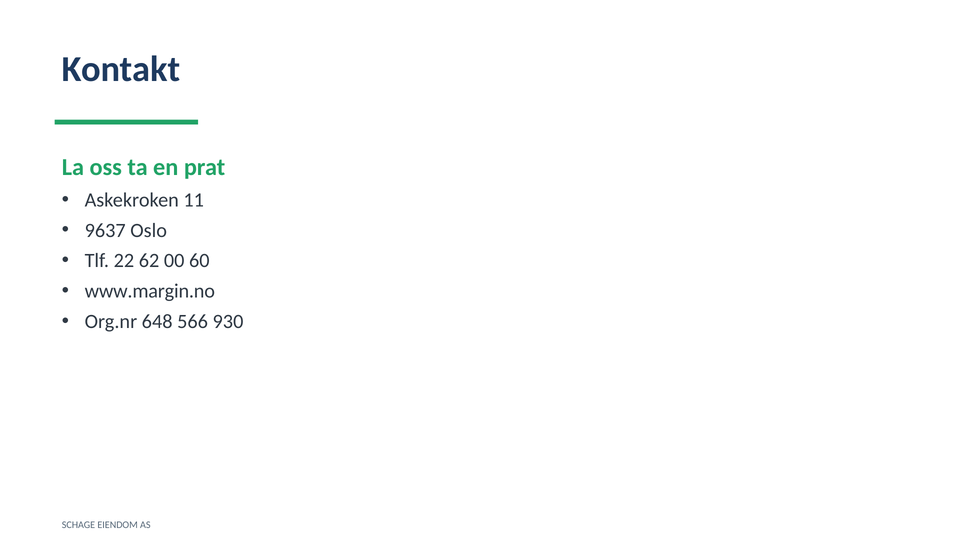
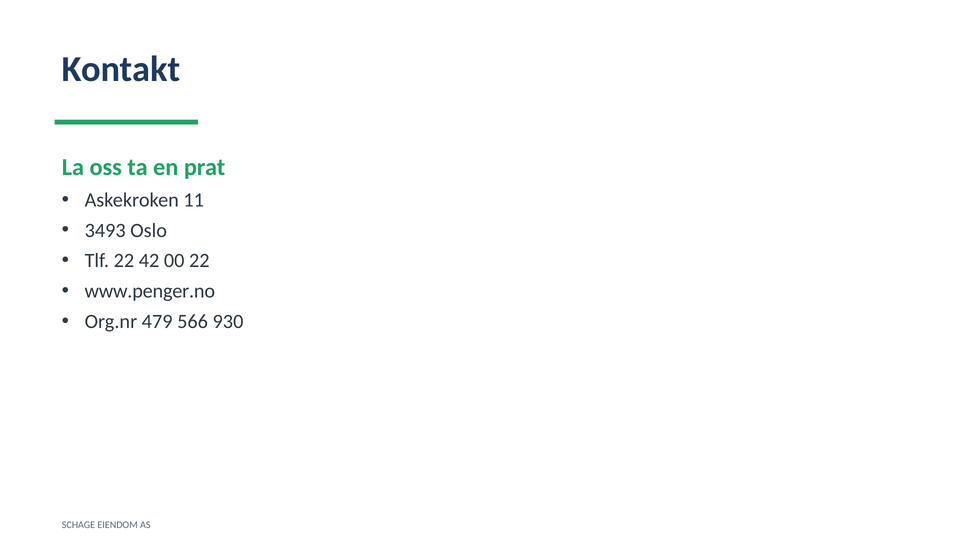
9637: 9637 -> 3493
62: 62 -> 42
00 60: 60 -> 22
www.margin.no: www.margin.no -> www.penger.no
648: 648 -> 479
